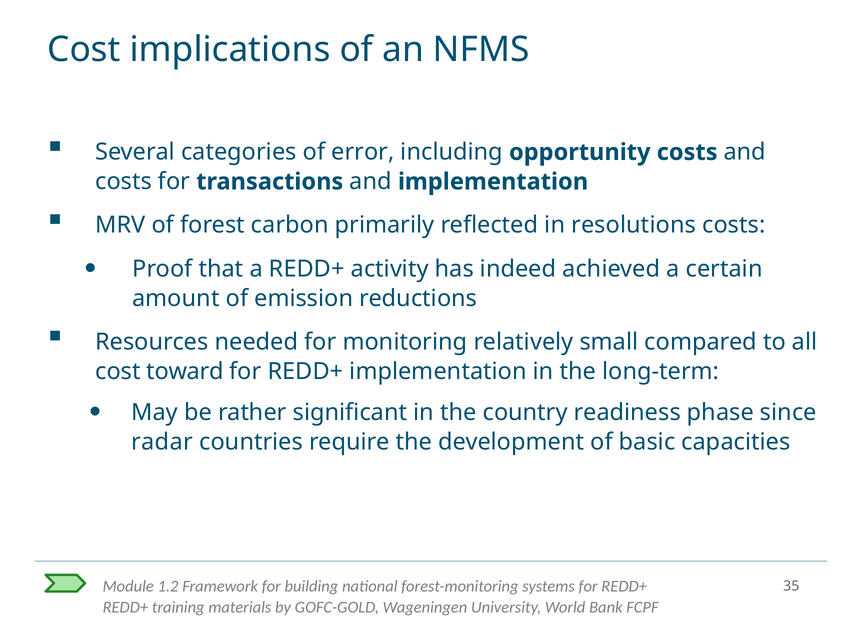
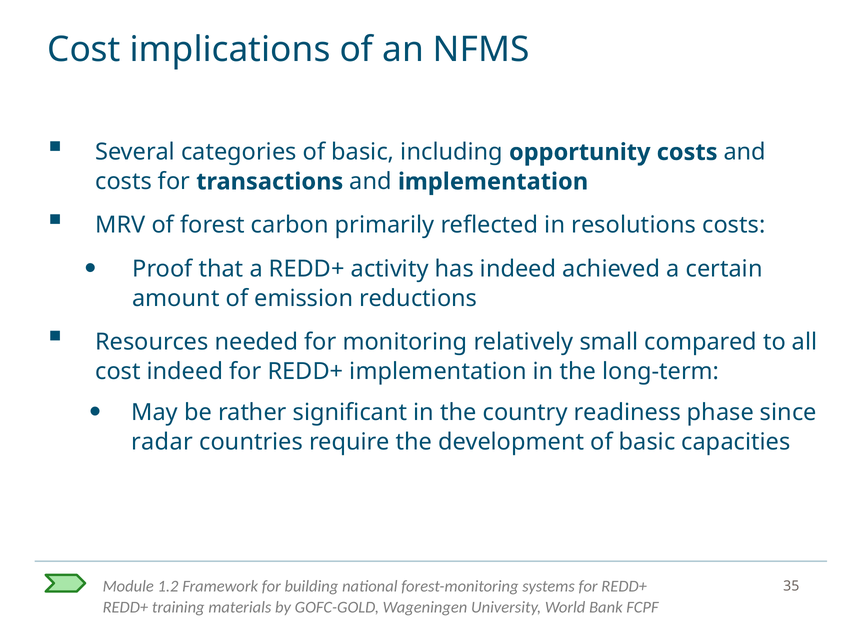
categories of error: error -> basic
cost toward: toward -> indeed
